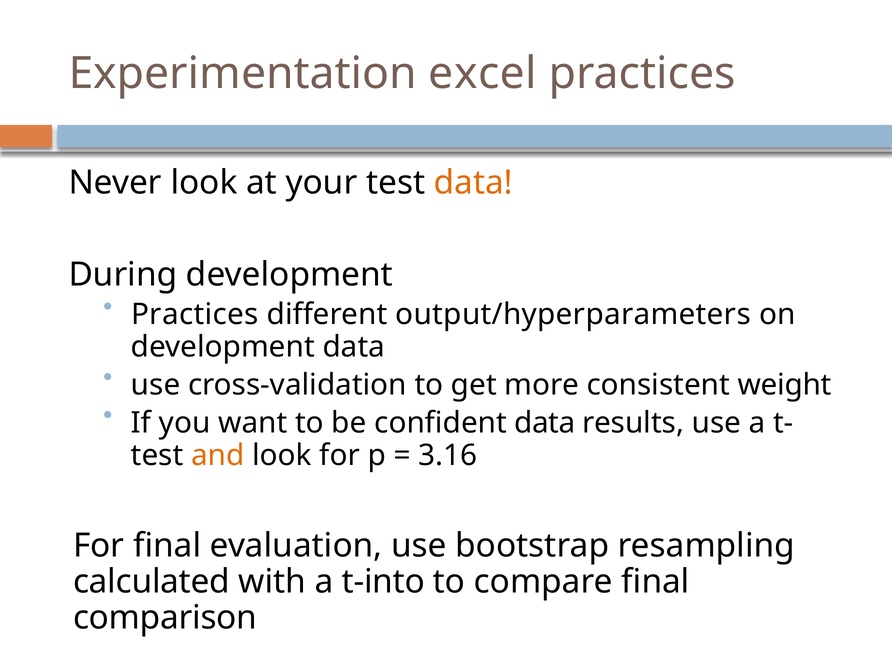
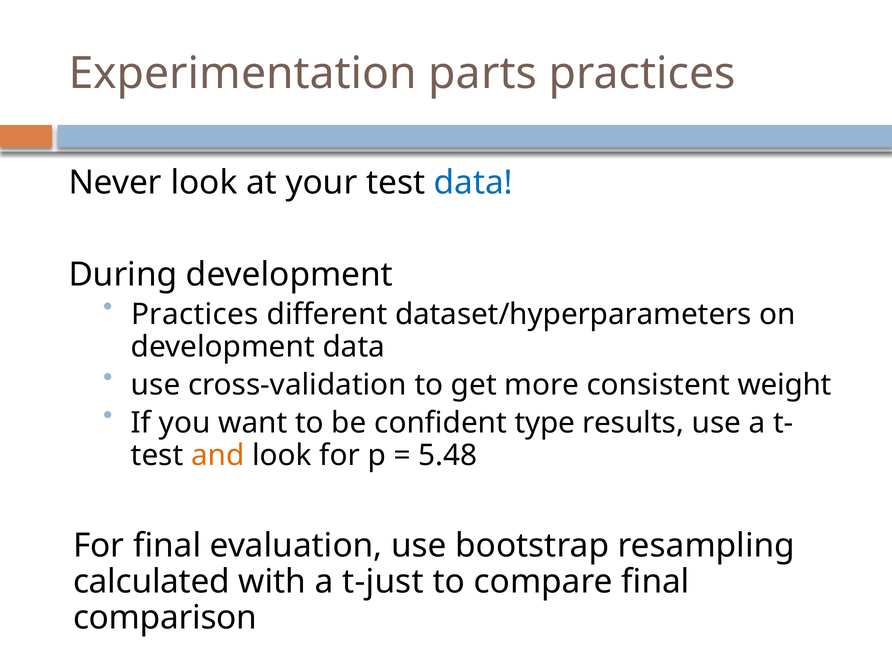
excel: excel -> parts
data at (473, 183) colour: orange -> blue
output/hyperparameters: output/hyperparameters -> dataset/hyperparameters
confident data: data -> type
3.16: 3.16 -> 5.48
t-into: t-into -> t-just
